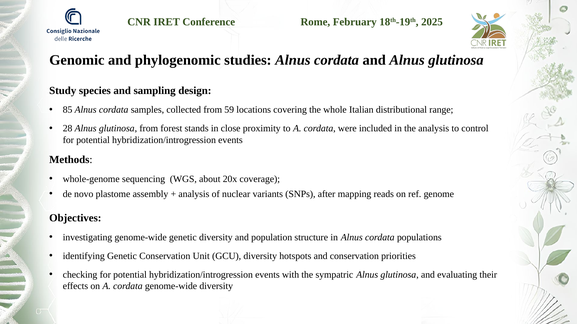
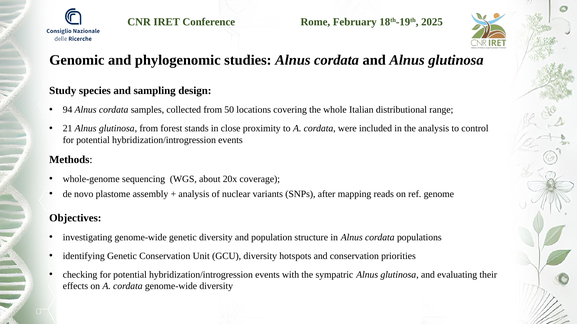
85: 85 -> 94
59: 59 -> 50
28: 28 -> 21
